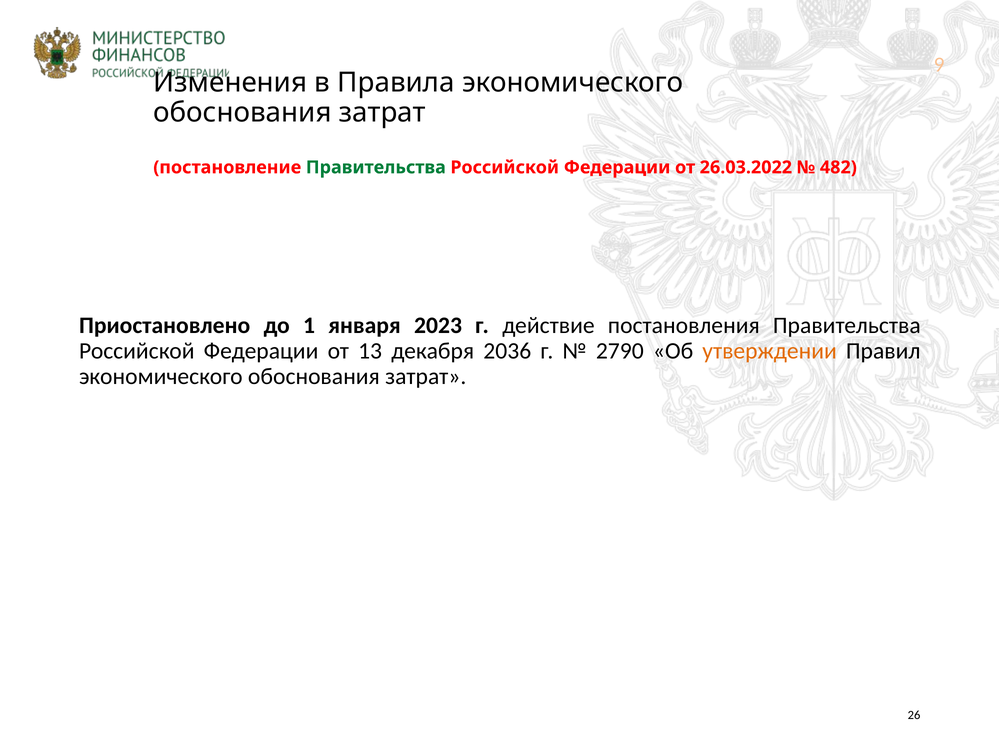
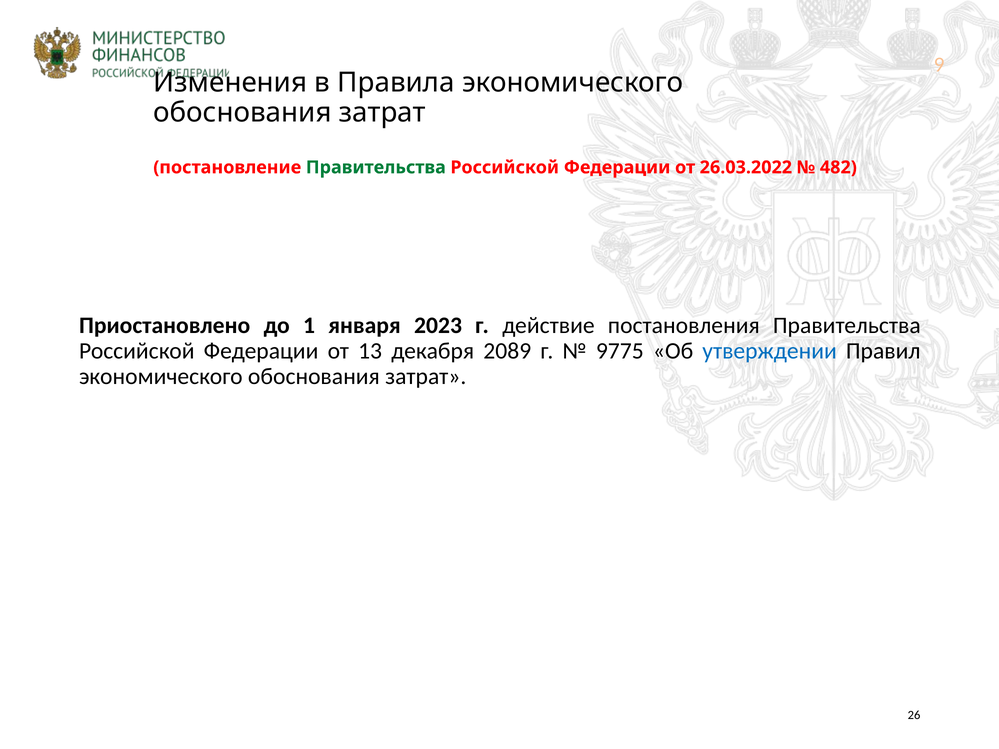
2036: 2036 -> 2089
2790: 2790 -> 9775
утверждении colour: orange -> blue
